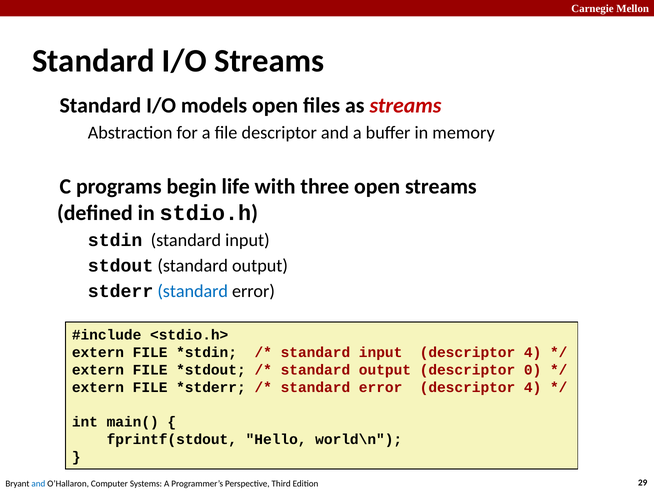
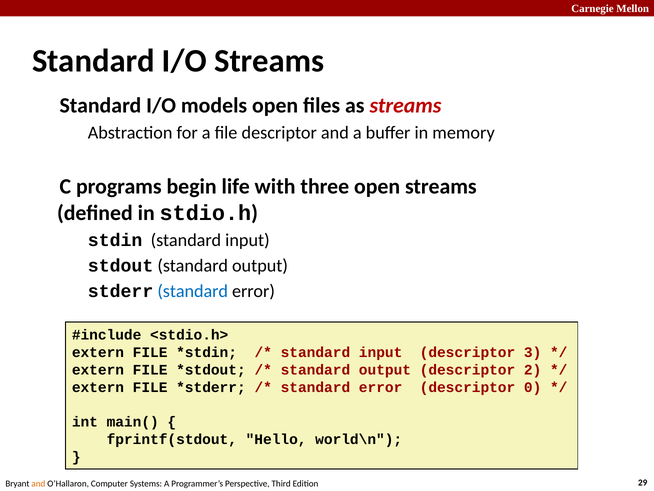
input descriptor 4: 4 -> 3
0: 0 -> 2
error descriptor 4: 4 -> 0
and at (38, 483) colour: blue -> orange
